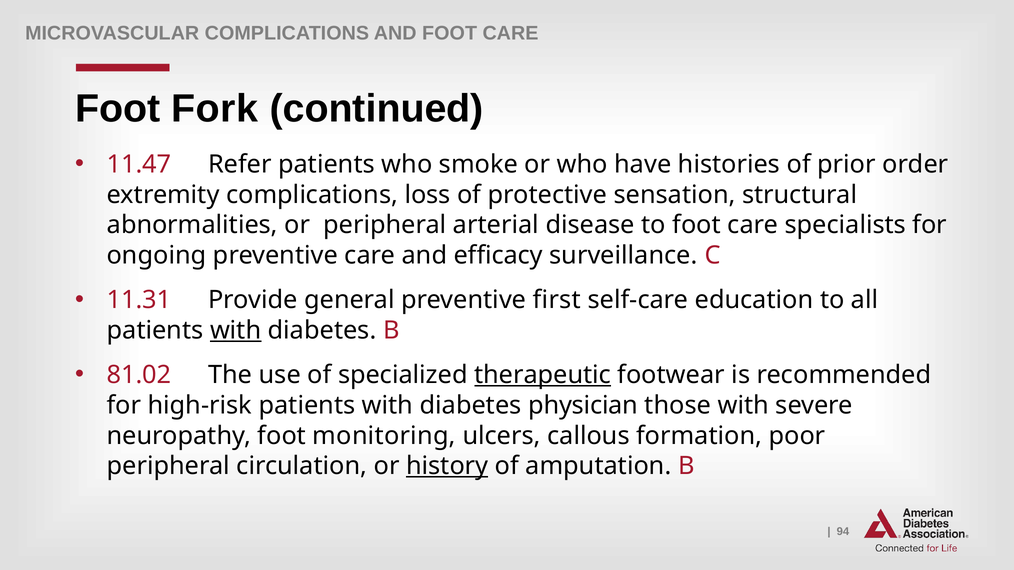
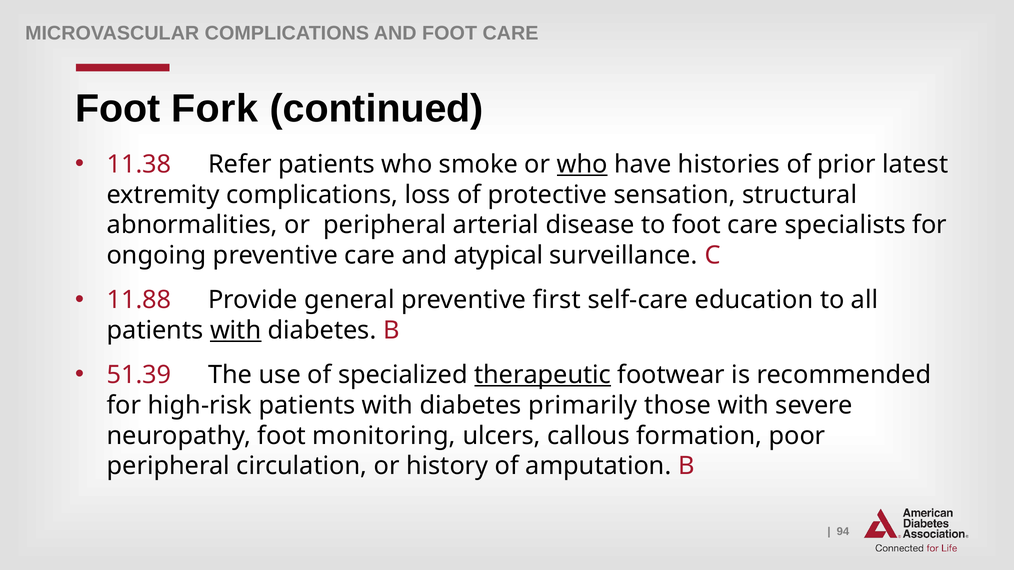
11.47: 11.47 -> 11.38
who at (582, 164) underline: none -> present
order: order -> latest
efficacy: efficacy -> atypical
11.31: 11.31 -> 11.88
81.02: 81.02 -> 51.39
physician: physician -> primarily
history underline: present -> none
